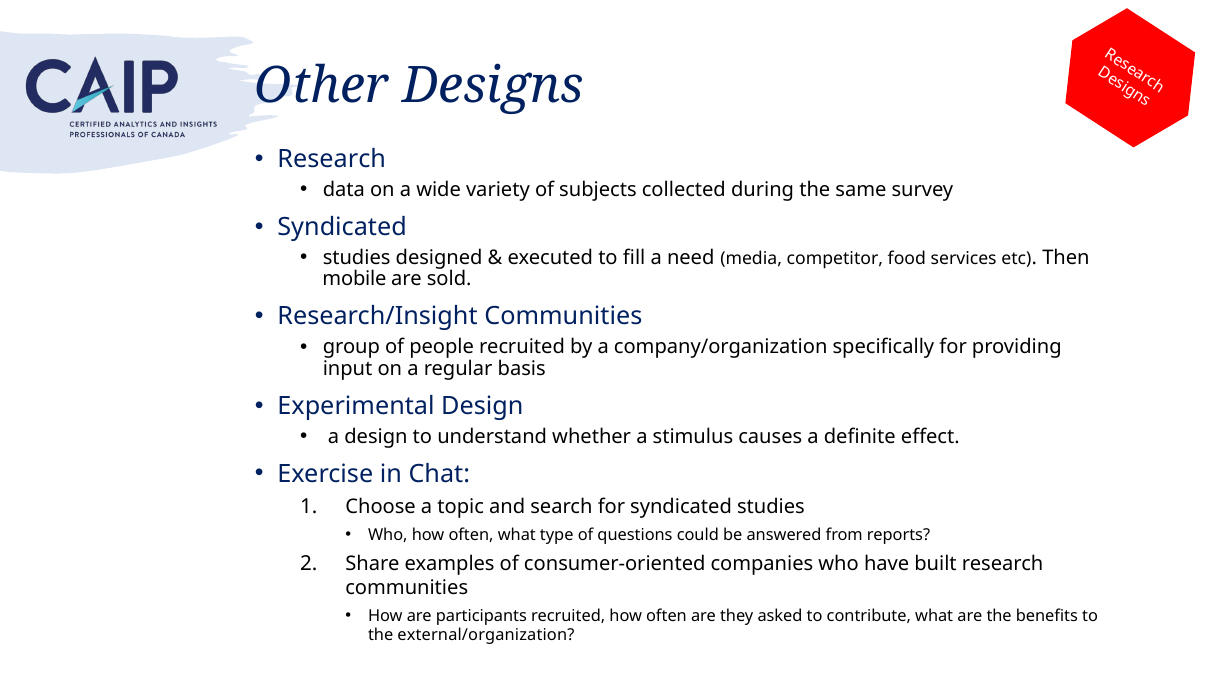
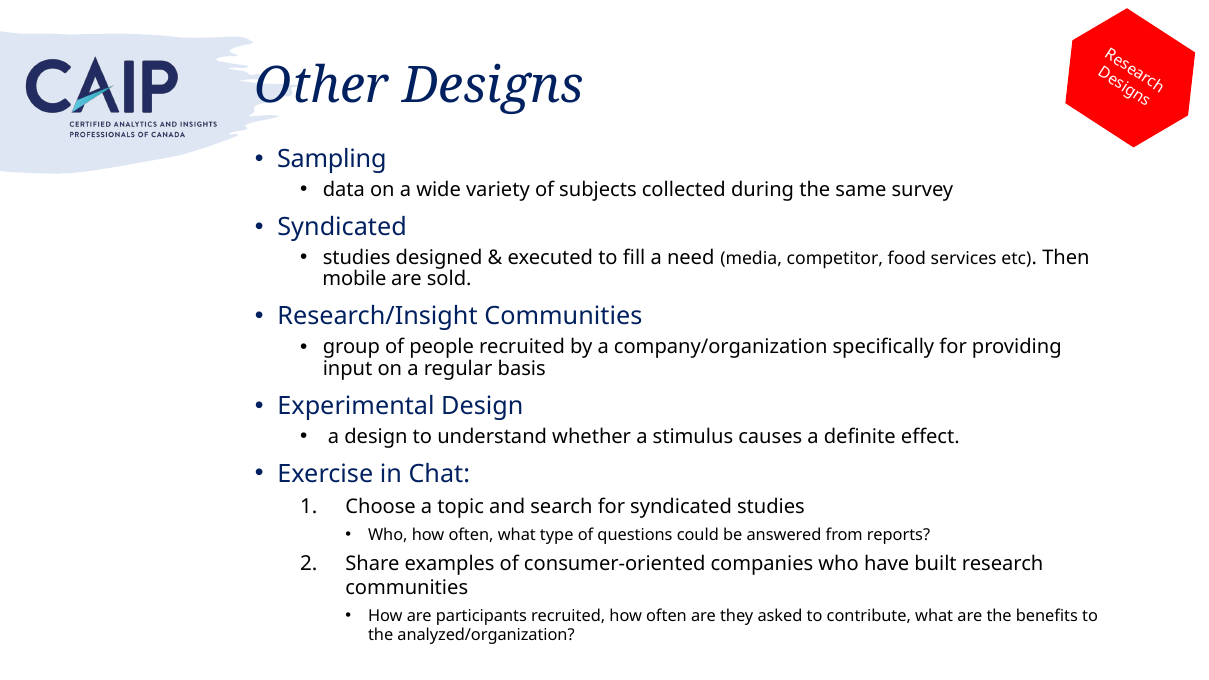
Research at (332, 159): Research -> Sampling
external/organization: external/organization -> analyzed/organization
